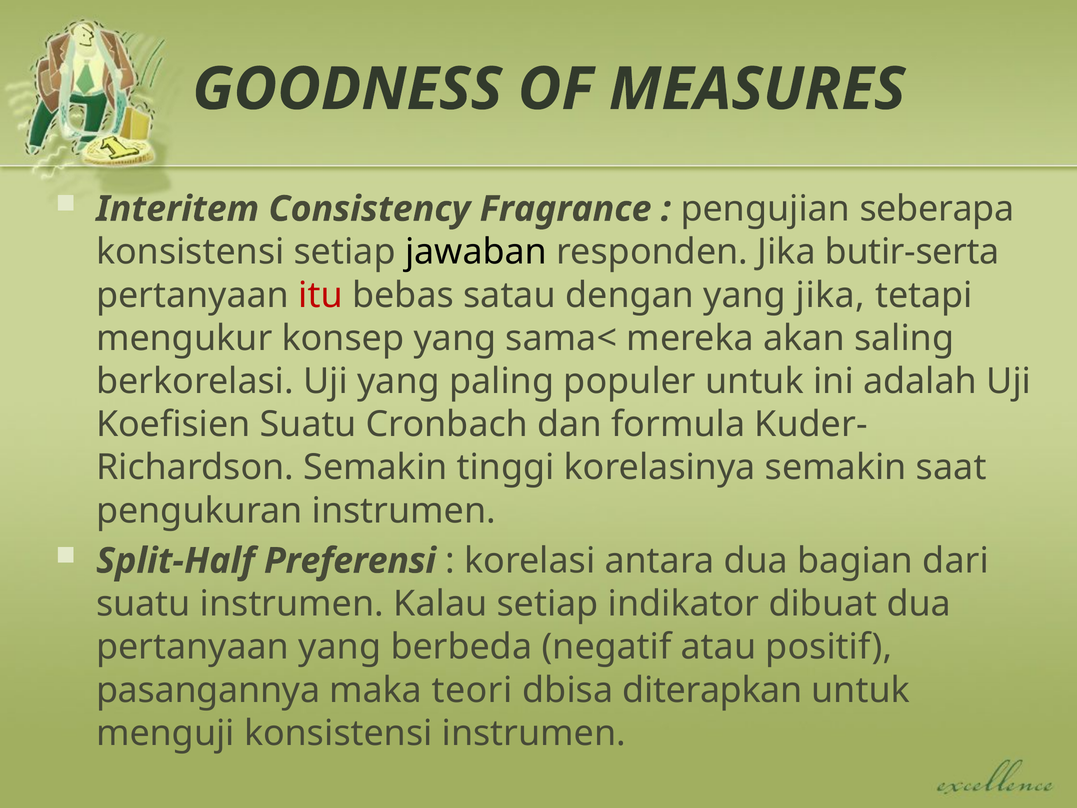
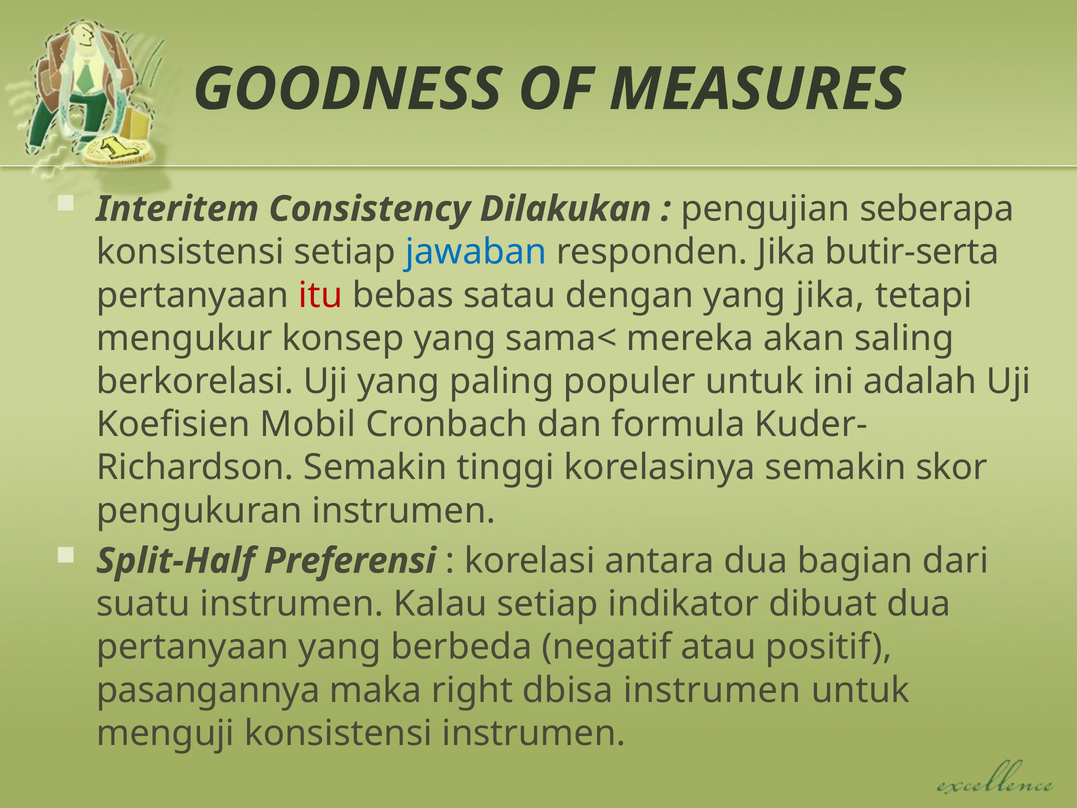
Fragrance: Fragrance -> Dilakukan
jawaban colour: black -> blue
Koefisien Suatu: Suatu -> Mobil
saat: saat -> skor
teori: teori -> right
dbisa diterapkan: diterapkan -> instrumen
